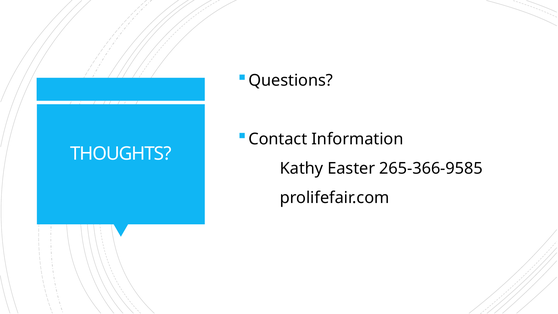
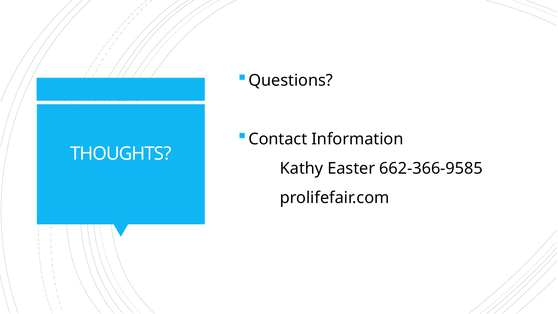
265-366-9585: 265-366-9585 -> 662-366-9585
